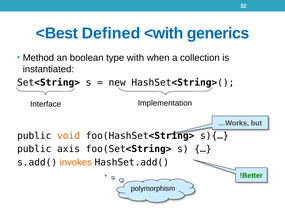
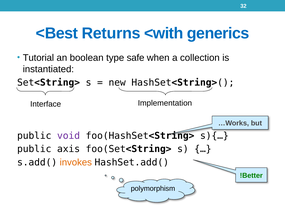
Defined: Defined -> Returns
Method: Method -> Tutorial
with: with -> safe
void colour: orange -> purple
